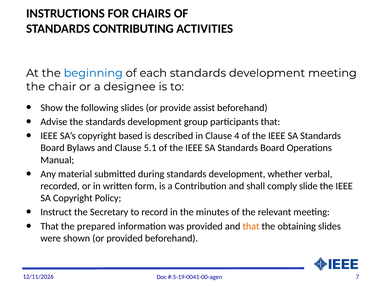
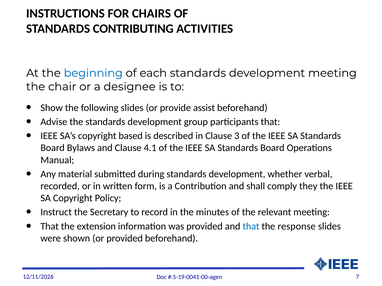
4: 4 -> 3
5.1: 5.1 -> 4.1
slide: slide -> they
prepared: prepared -> extension
that at (251, 227) colour: orange -> blue
obtaining: obtaining -> response
